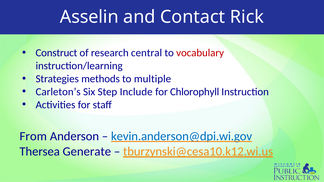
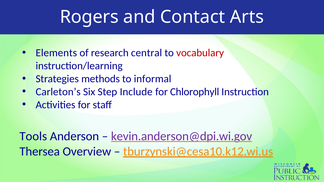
Asselin: Asselin -> Rogers
Rick: Rick -> Arts
Construct: Construct -> Elements
multiple: multiple -> informal
From: From -> Tools
kevin.anderson@dpi.wi.gov colour: blue -> purple
Generate: Generate -> Overview
